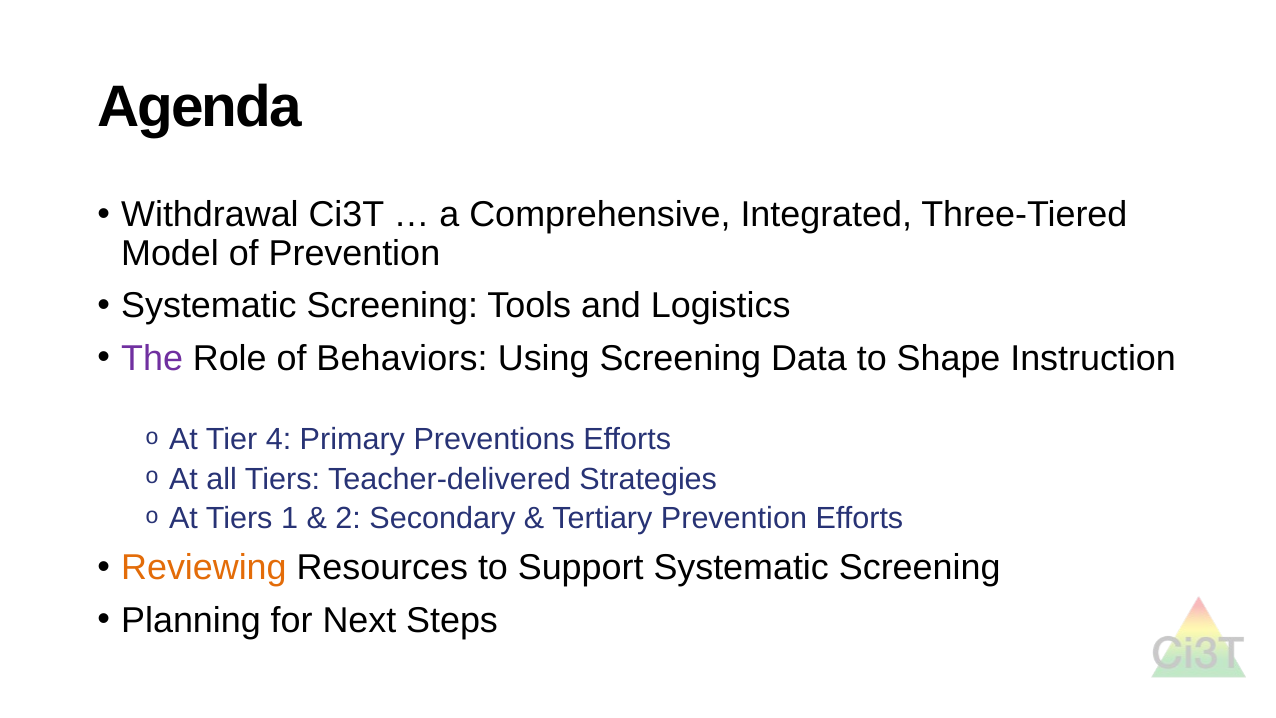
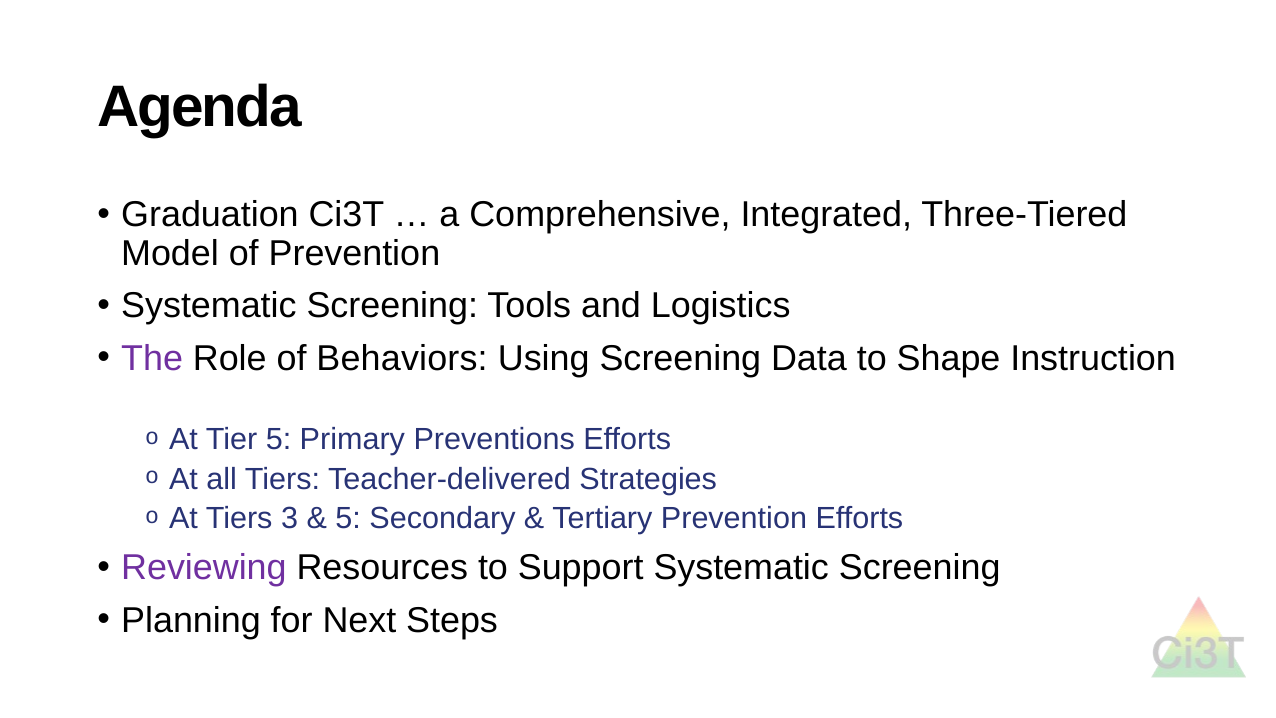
Withdrawal: Withdrawal -> Graduation
Tier 4: 4 -> 5
1: 1 -> 3
2 at (348, 519): 2 -> 5
Reviewing colour: orange -> purple
